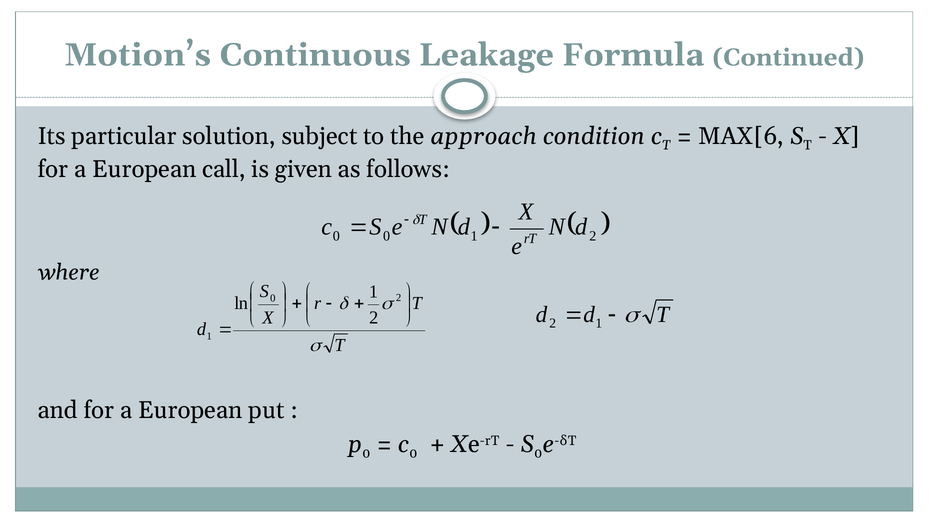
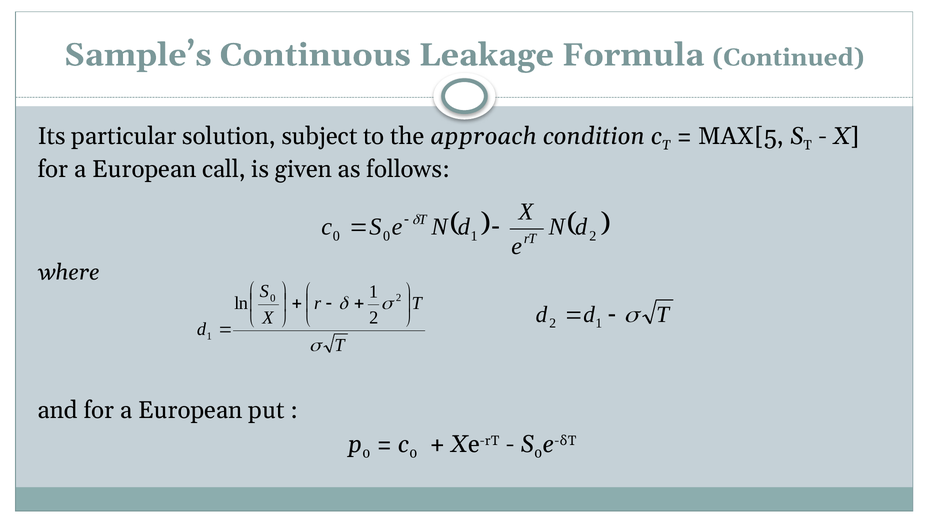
Motion’s: Motion’s -> Sample’s
MAX[6: MAX[6 -> MAX[5
